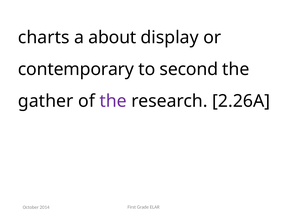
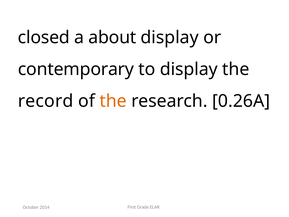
charts: charts -> closed
to second: second -> display
gather: gather -> record
the at (113, 101) colour: purple -> orange
2.26A: 2.26A -> 0.26A
